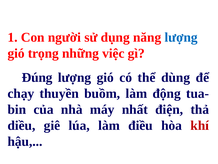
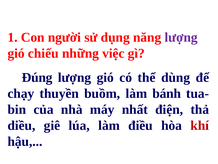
lượng at (181, 37) colour: blue -> purple
trọng: trọng -> chiếu
động: động -> bánh
